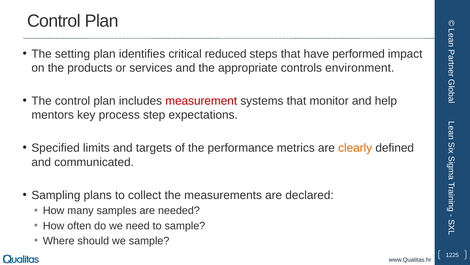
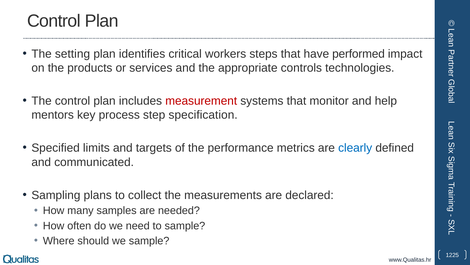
reduced: reduced -> workers
environment: environment -> technologies
expectations: expectations -> specification
clearly colour: orange -> blue
